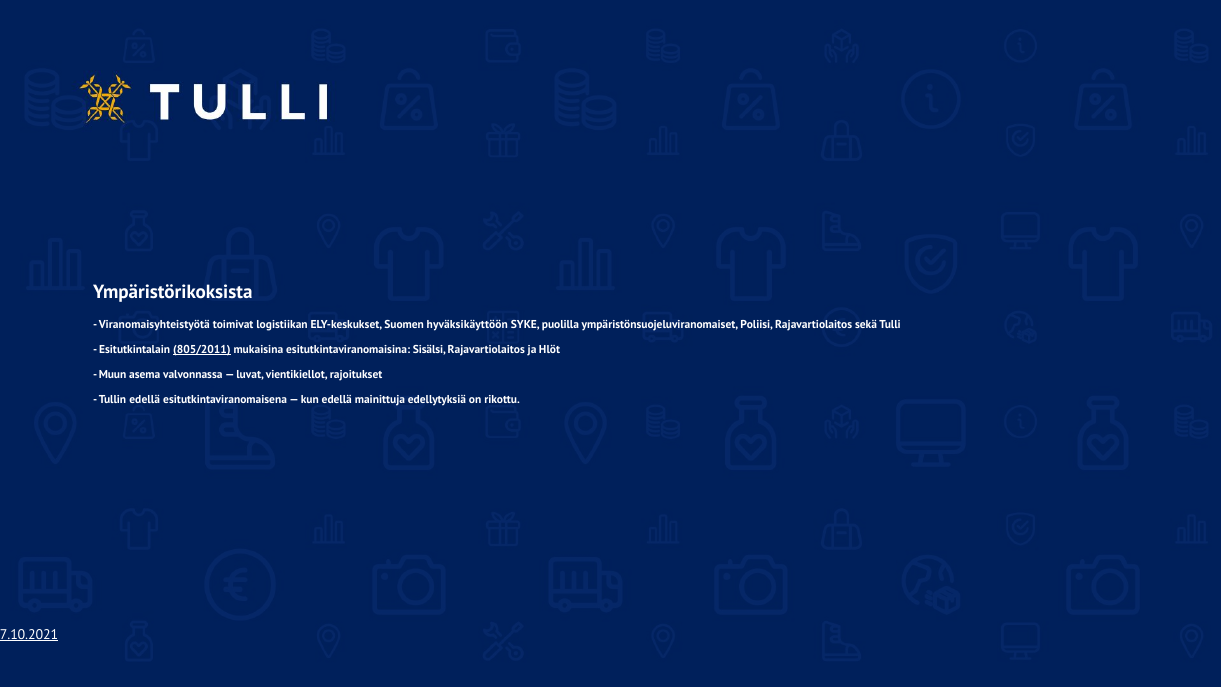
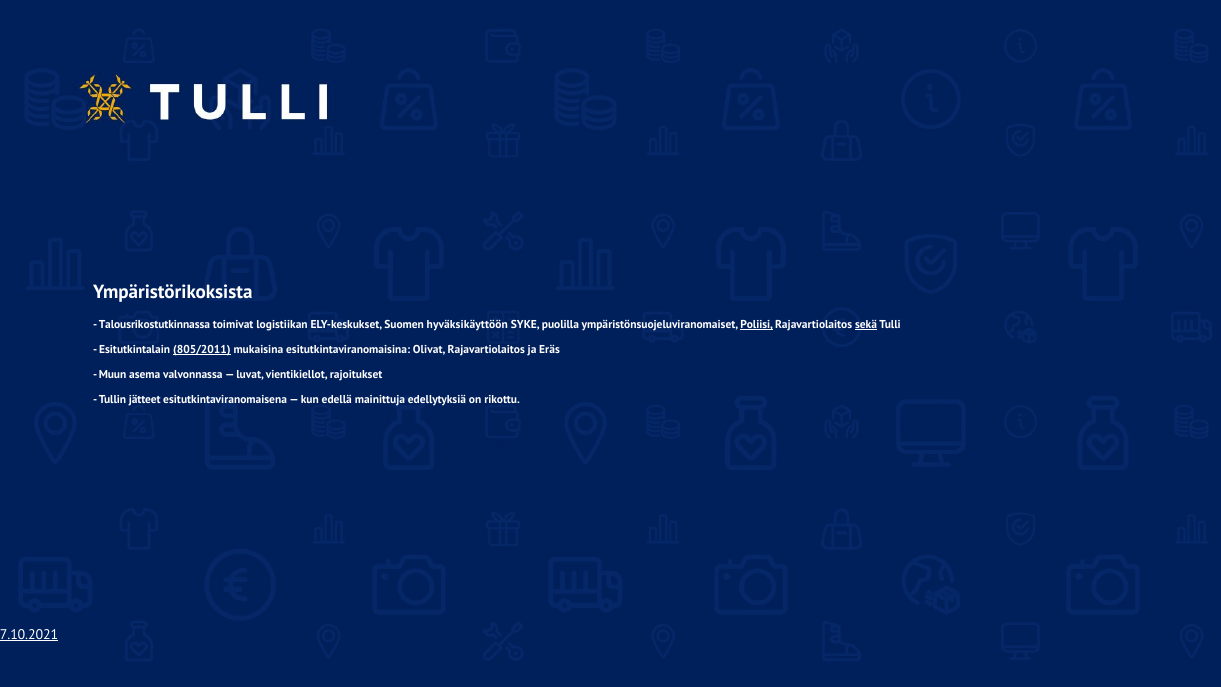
Viranomaisyhteistyötä: Viranomaisyhteistyötä -> Talousrikostutkinnassa
Poliisi underline: none -> present
sekä underline: none -> present
Sisälsi: Sisälsi -> Olivat
Hlöt: Hlöt -> Eräs
Tullin edellä: edellä -> jätteet
